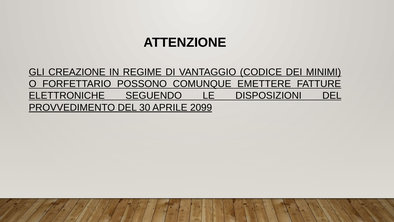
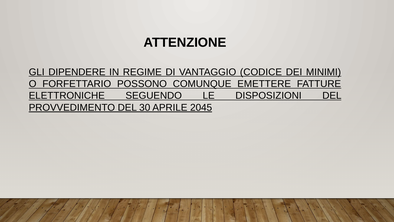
CREAZIONE: CREAZIONE -> DIPENDERE
2099: 2099 -> 2045
